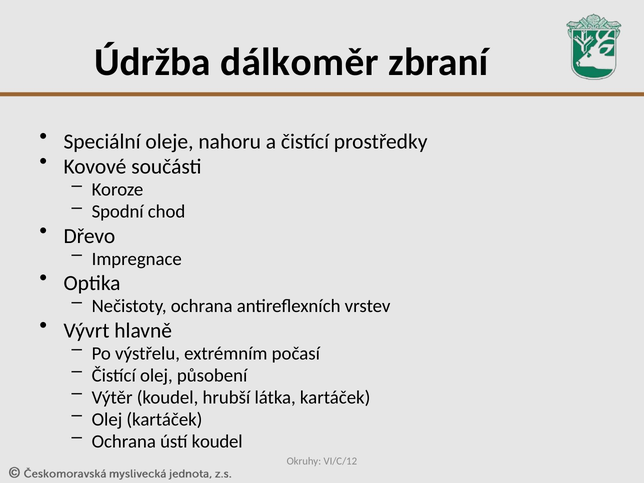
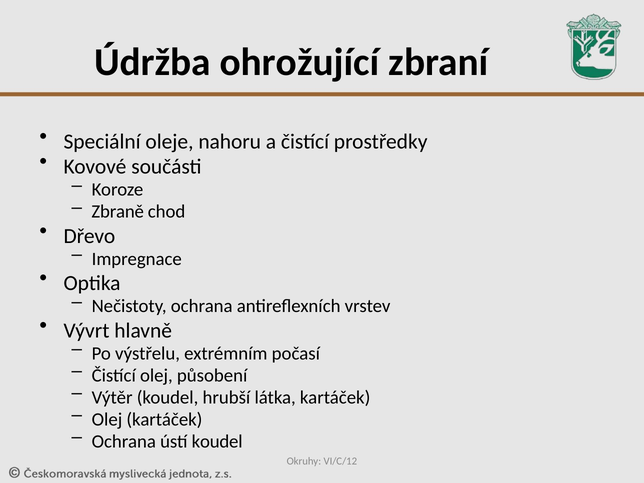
dálkoměr: dálkoměr -> ohrožující
Spodní: Spodní -> Zbraně
